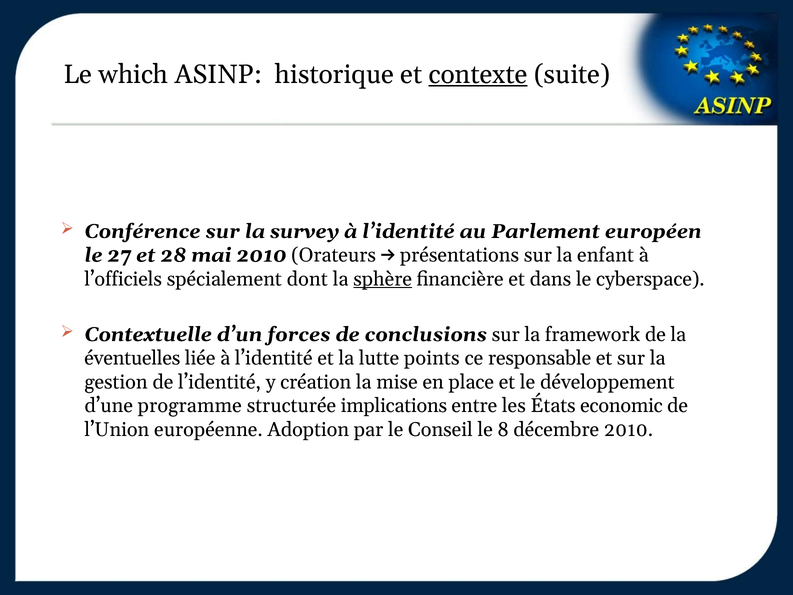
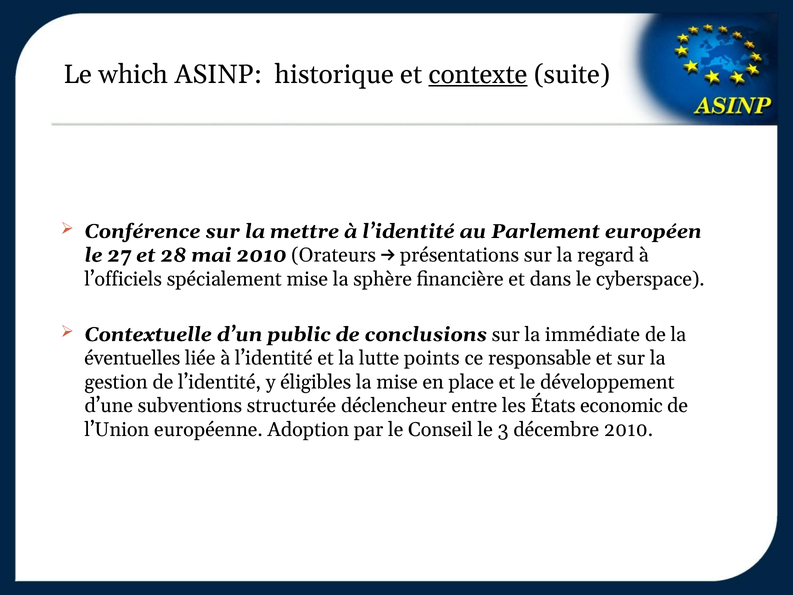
survey: survey -> mettre
enfant: enfant -> regard
spécialement dont: dont -> mise
sphère underline: present -> none
forces: forces -> public
framework: framework -> immédiate
création: création -> éligibles
programme: programme -> subventions
implications: implications -> déclencheur
8: 8 -> 3
